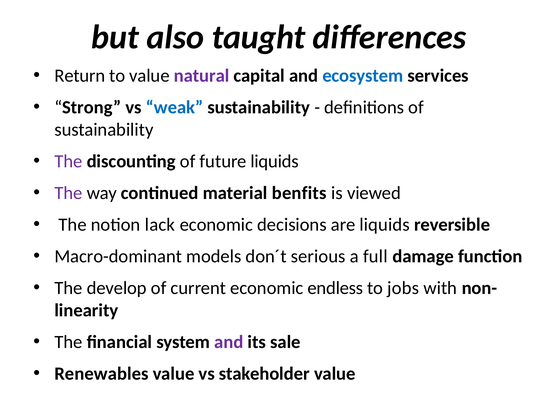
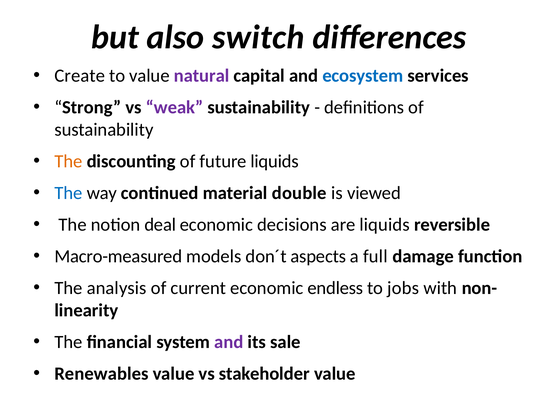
taught: taught -> switch
Return: Return -> Create
weak colour: blue -> purple
The at (68, 161) colour: purple -> orange
The at (68, 193) colour: purple -> blue
benfits: benfits -> double
lack: lack -> deal
Macro-dominant: Macro-dominant -> Macro-measured
serious: serious -> aspects
develop: develop -> analysis
